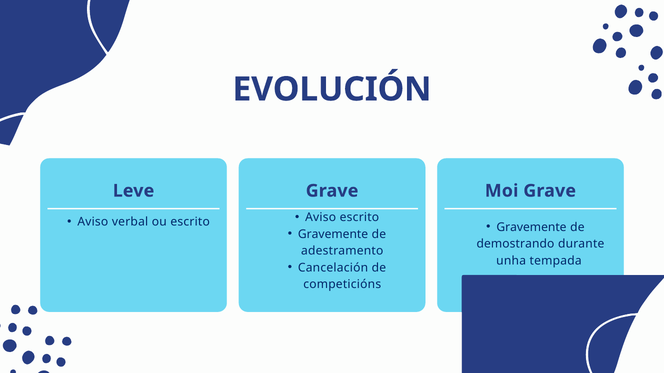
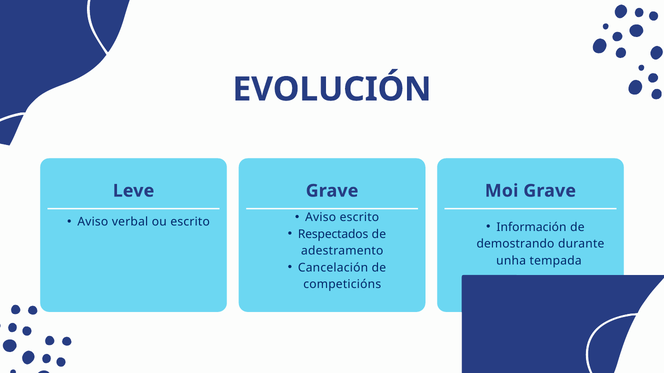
Gravemente at (531, 227): Gravemente -> Información
Gravemente at (333, 234): Gravemente -> Respectados
